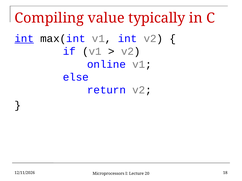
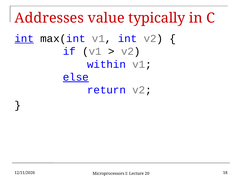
Compiling: Compiling -> Addresses
online: online -> within
else underline: none -> present
